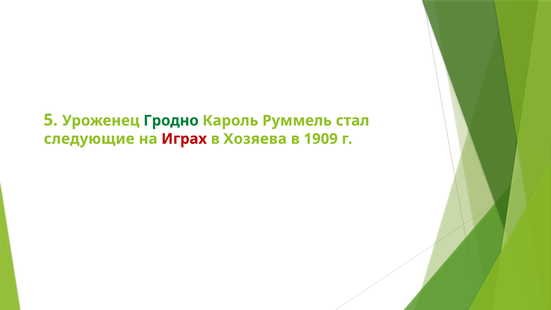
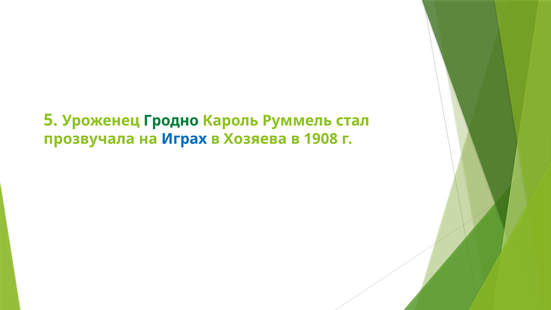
следующие: следующие -> прозвучала
Играх colour: red -> blue
1909: 1909 -> 1908
